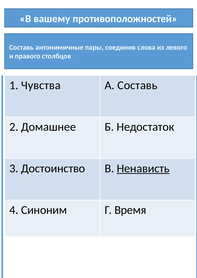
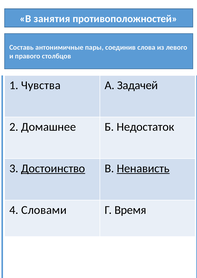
вашему: вашему -> занятия
А Составь: Составь -> Задачей
Достоинство underline: none -> present
Синоним: Синоним -> Словами
